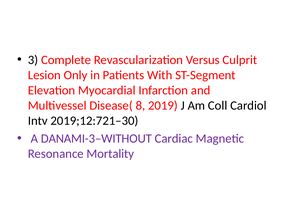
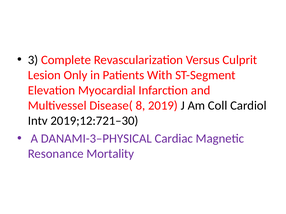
DANAMI-3–WITHOUT: DANAMI-3–WITHOUT -> DANAMI-3–PHYSICAL
